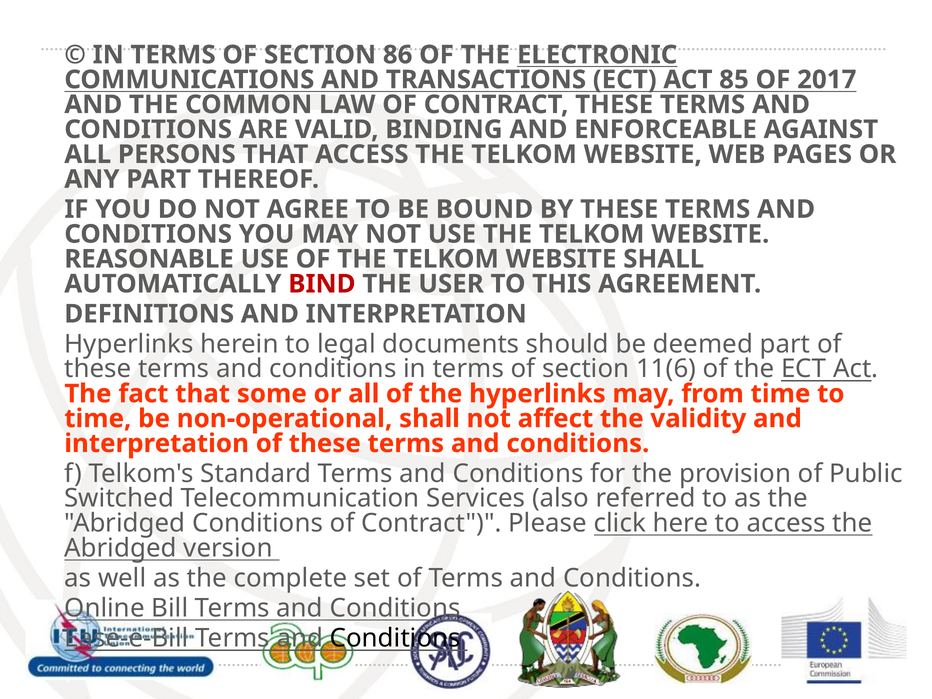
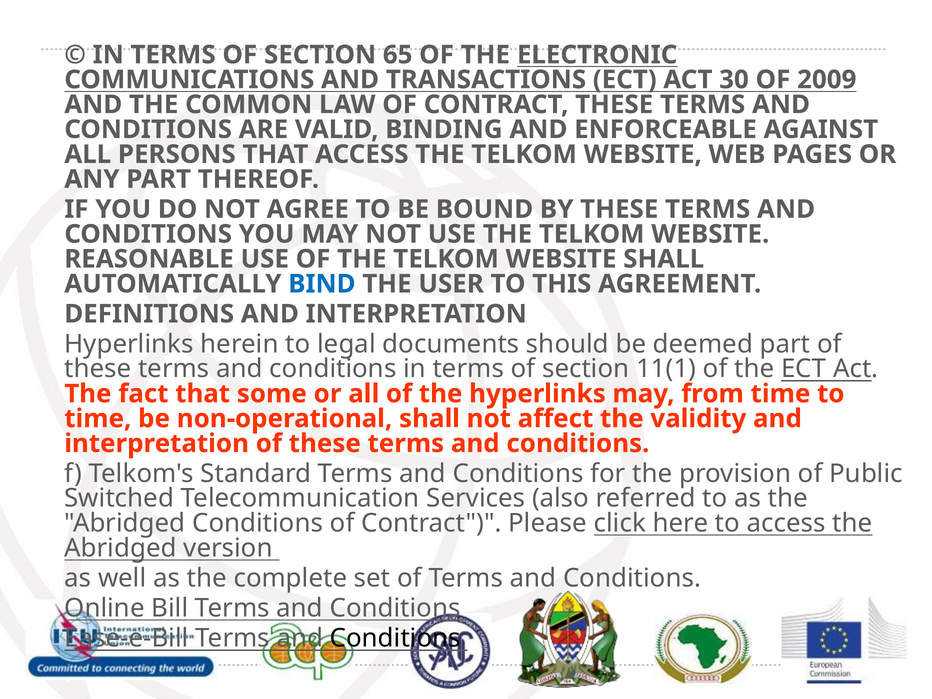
86: 86 -> 65
85: 85 -> 30
2017: 2017 -> 2009
BIND colour: red -> blue
11(6: 11(6 -> 11(1
